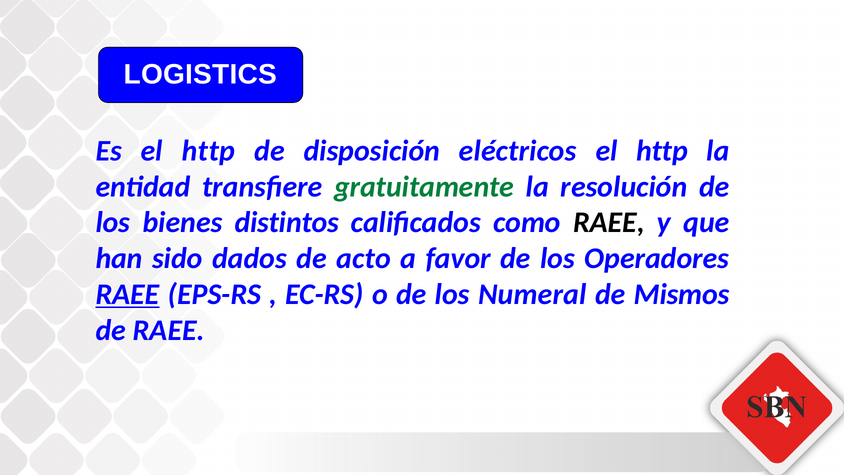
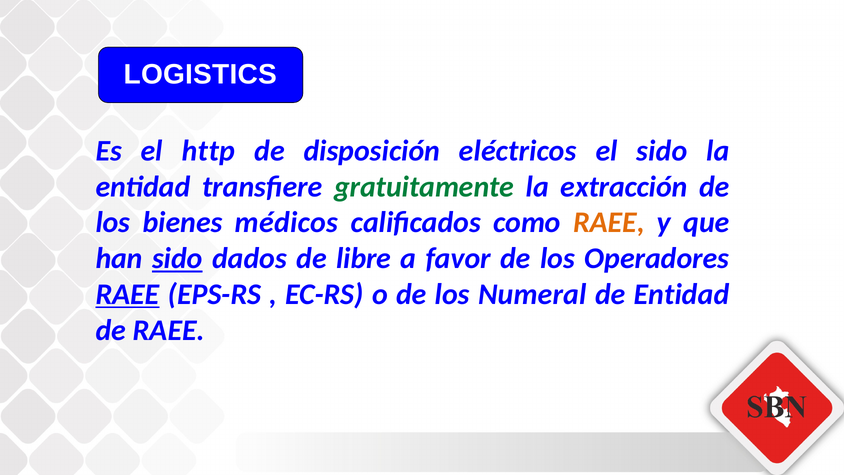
http at (662, 151): http -> sido
resolución: resolución -> extracción
distintos: distintos -> médicos
RAEE at (609, 223) colour: black -> orange
sido at (177, 258) underline: none -> present
acto: acto -> libre
de Mismos: Mismos -> Entidad
